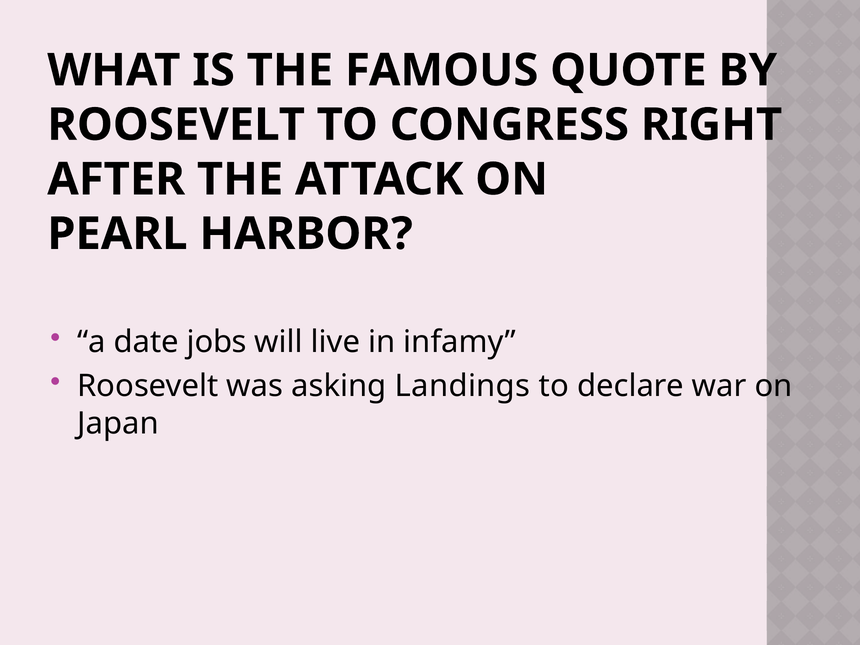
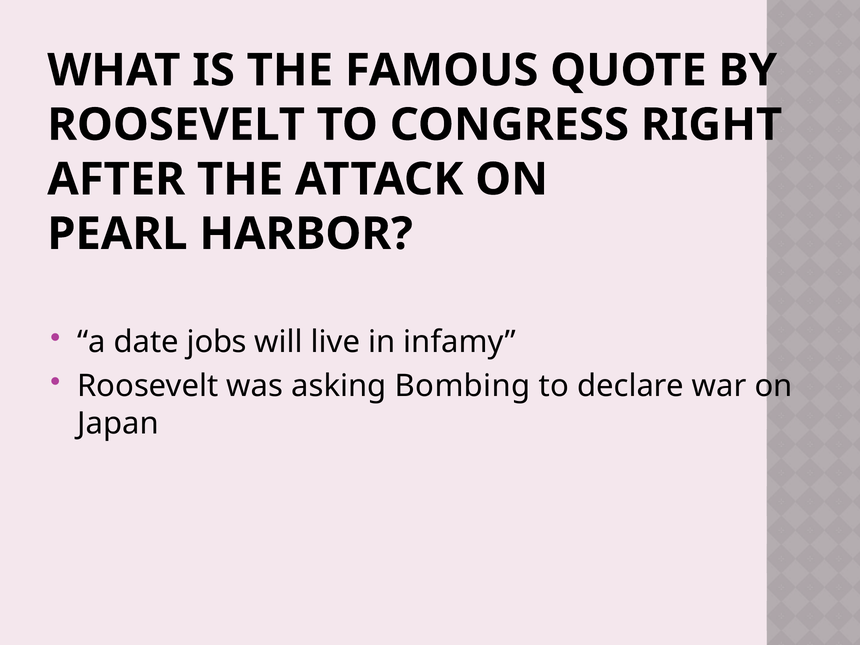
Landings: Landings -> Bombing
